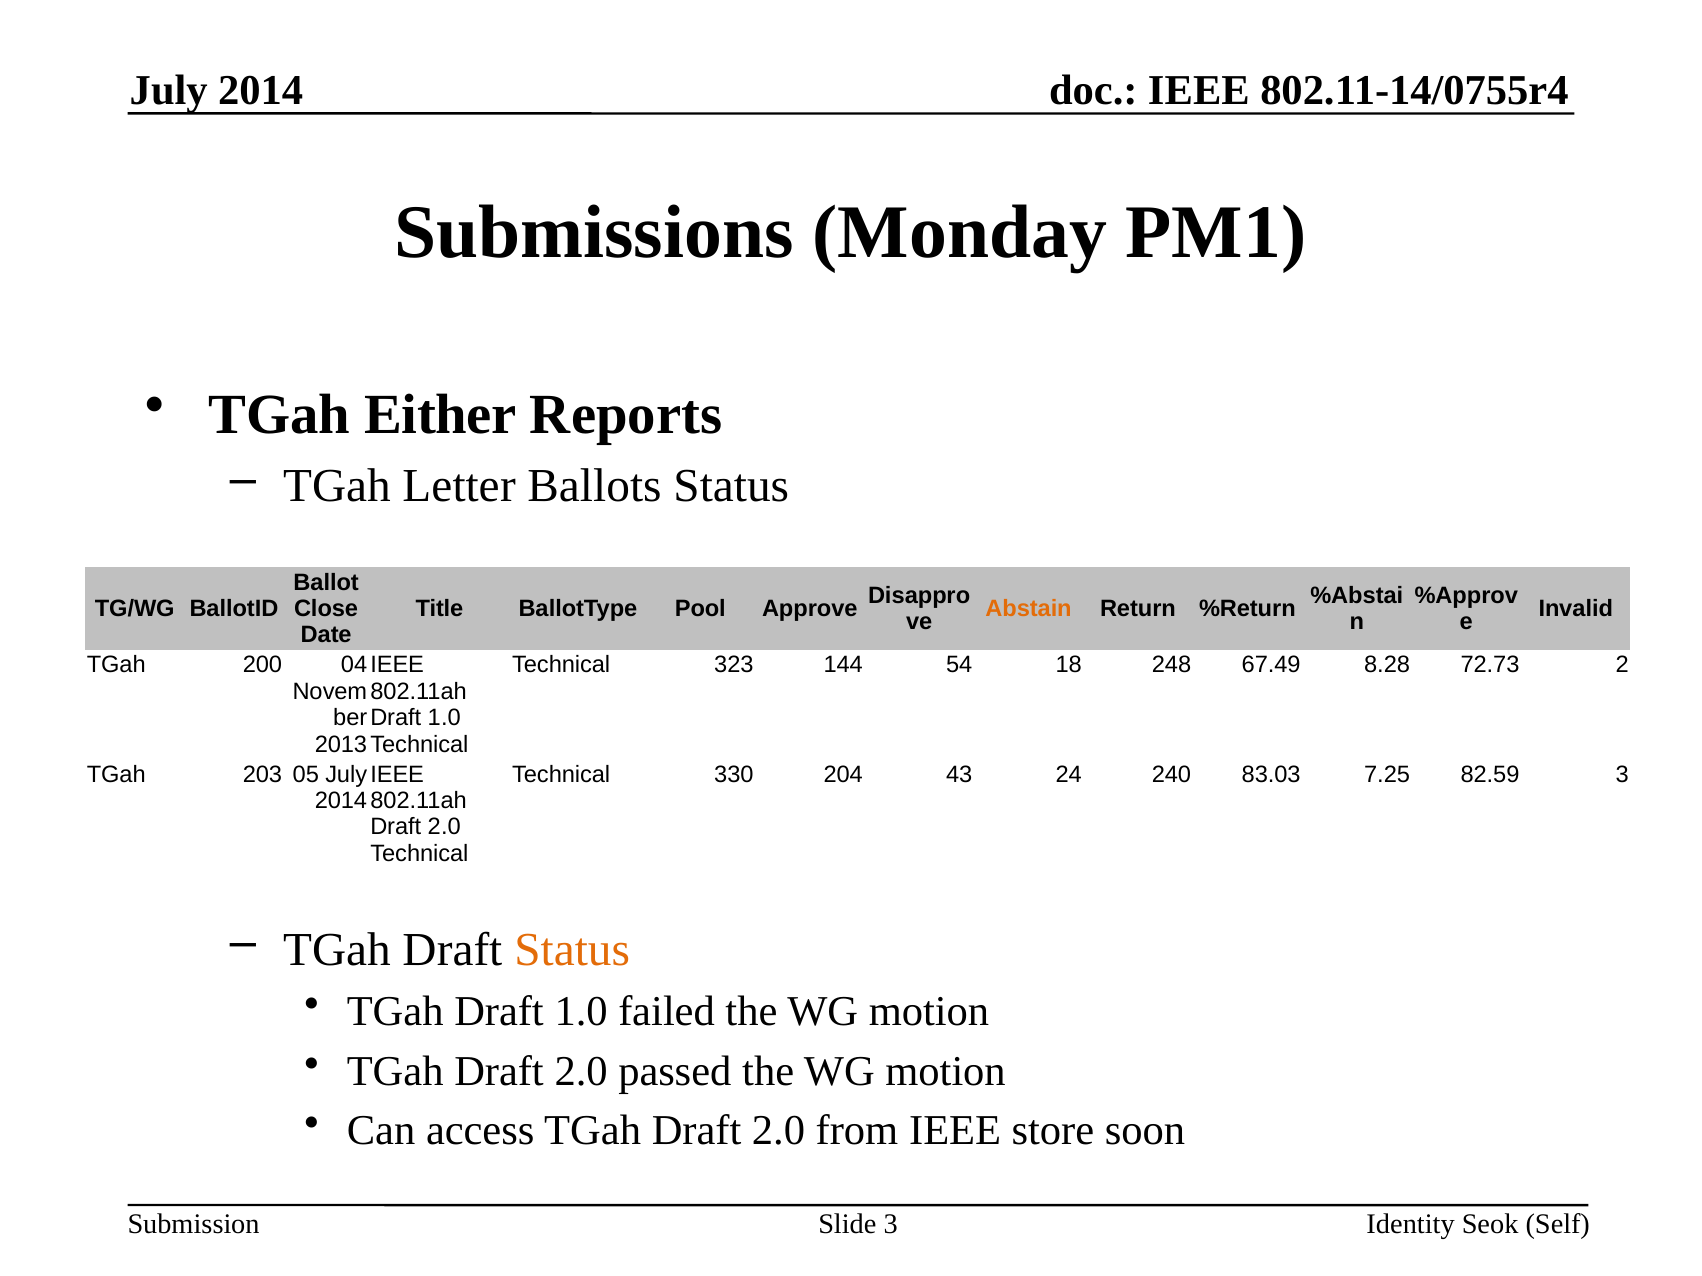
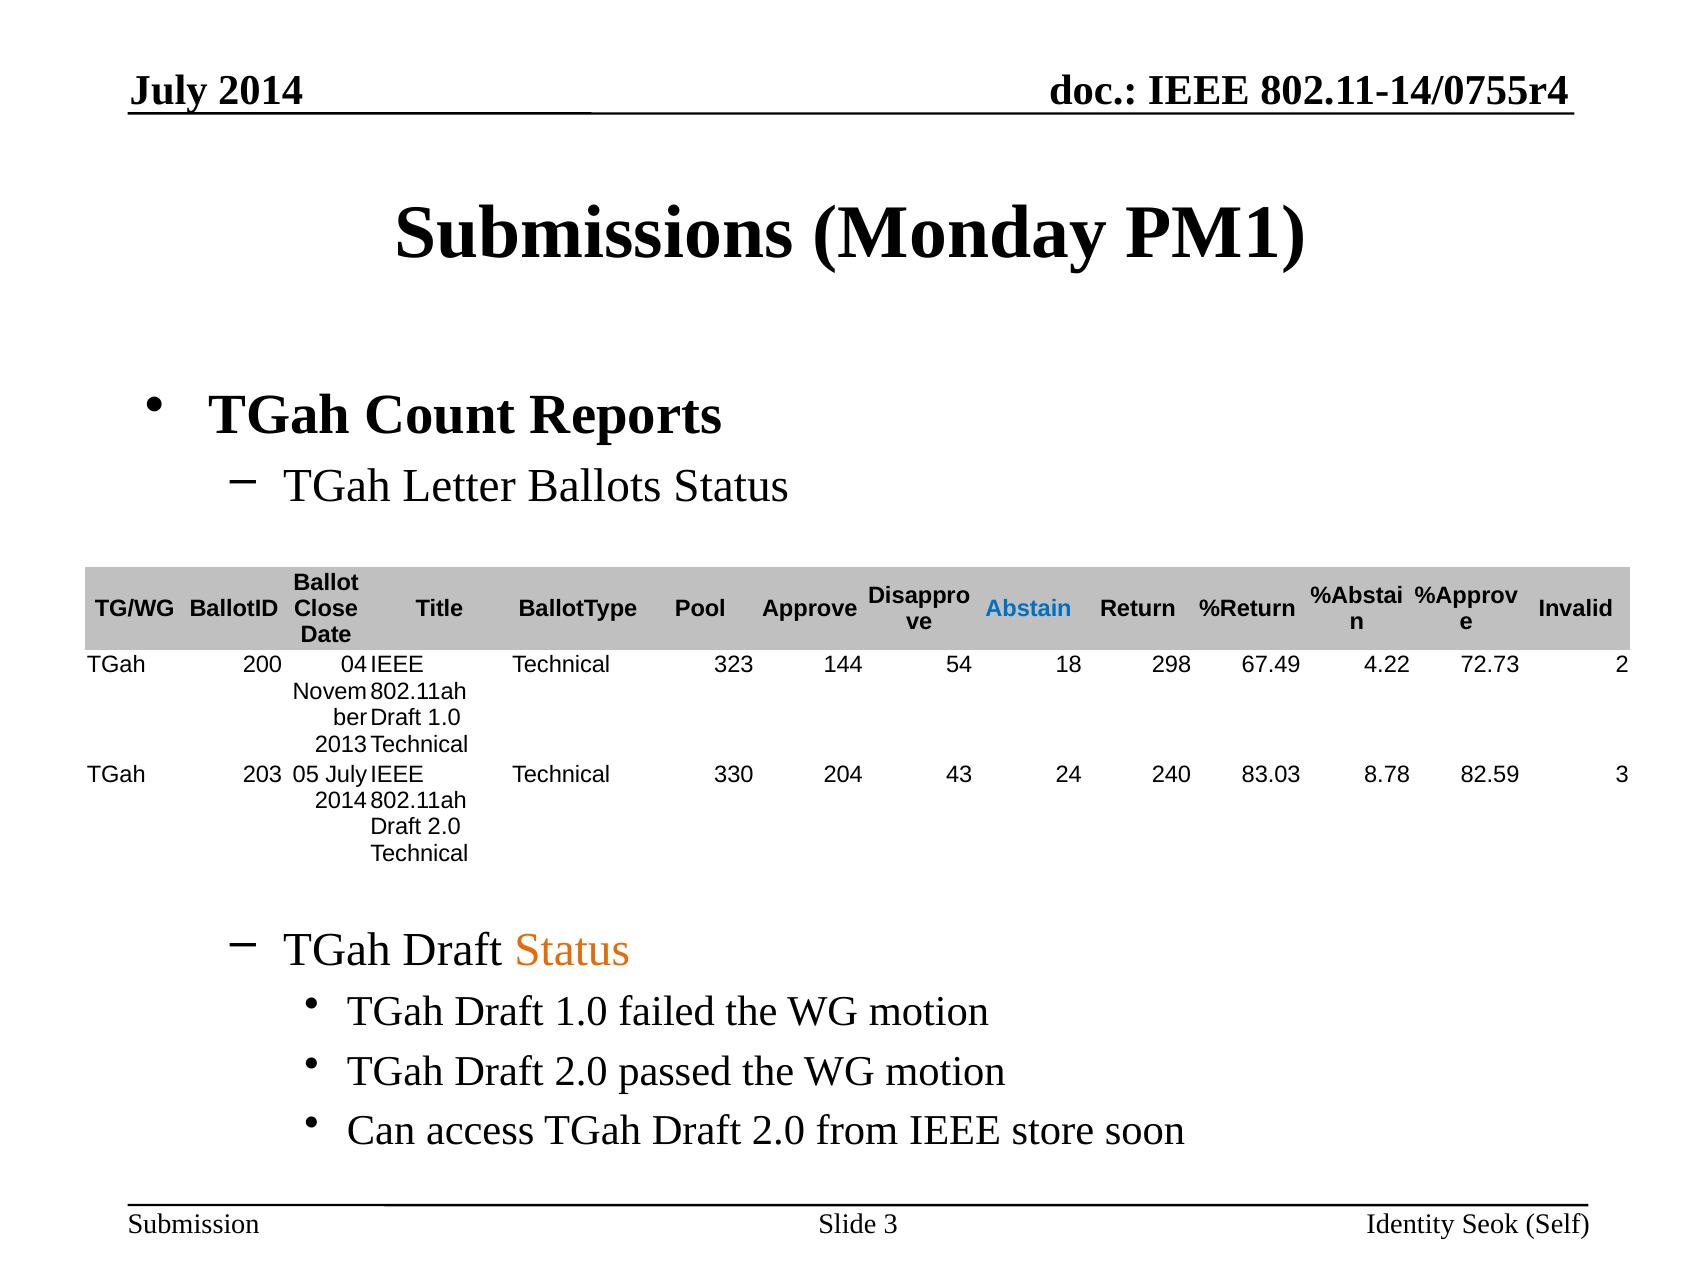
Either: Either -> Count
Abstain colour: orange -> blue
248: 248 -> 298
8.28: 8.28 -> 4.22
7.25: 7.25 -> 8.78
